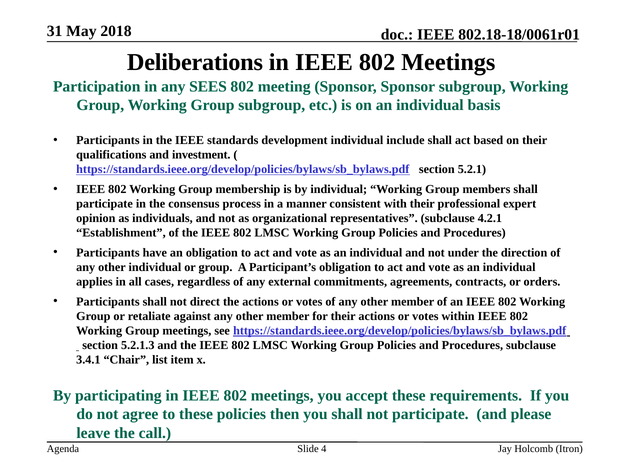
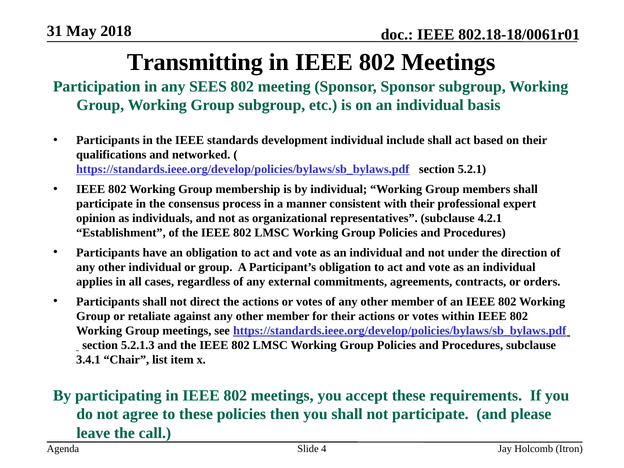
Deliberations: Deliberations -> Transmitting
investment: investment -> networked
